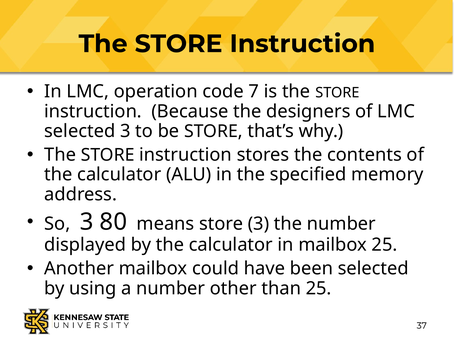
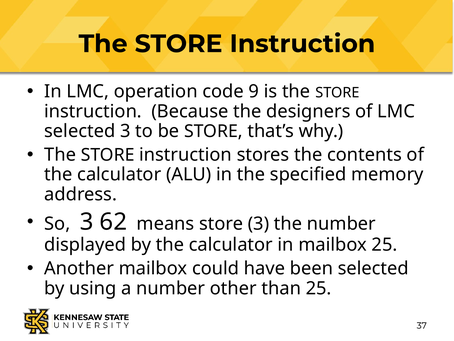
7: 7 -> 9
80: 80 -> 62
